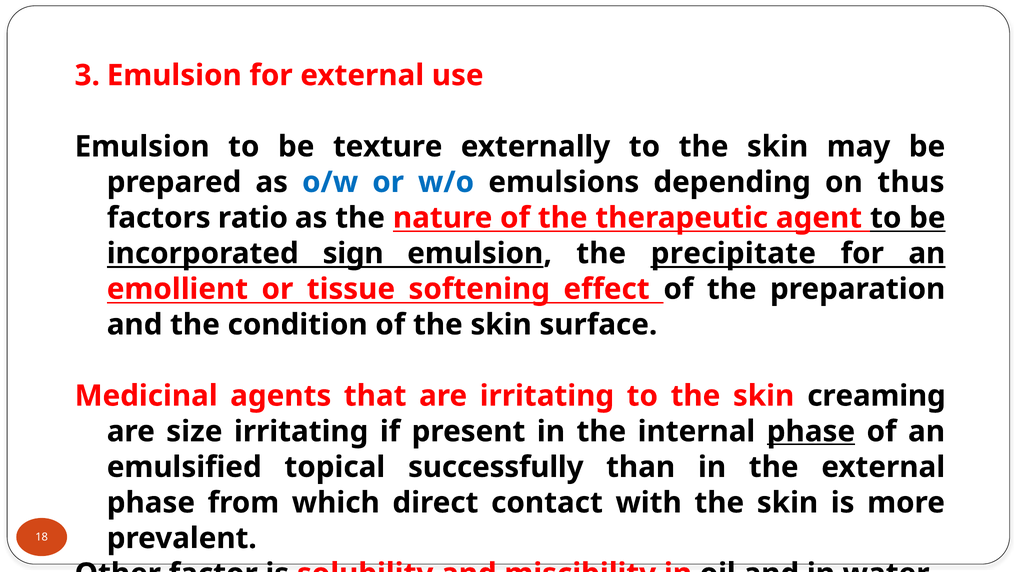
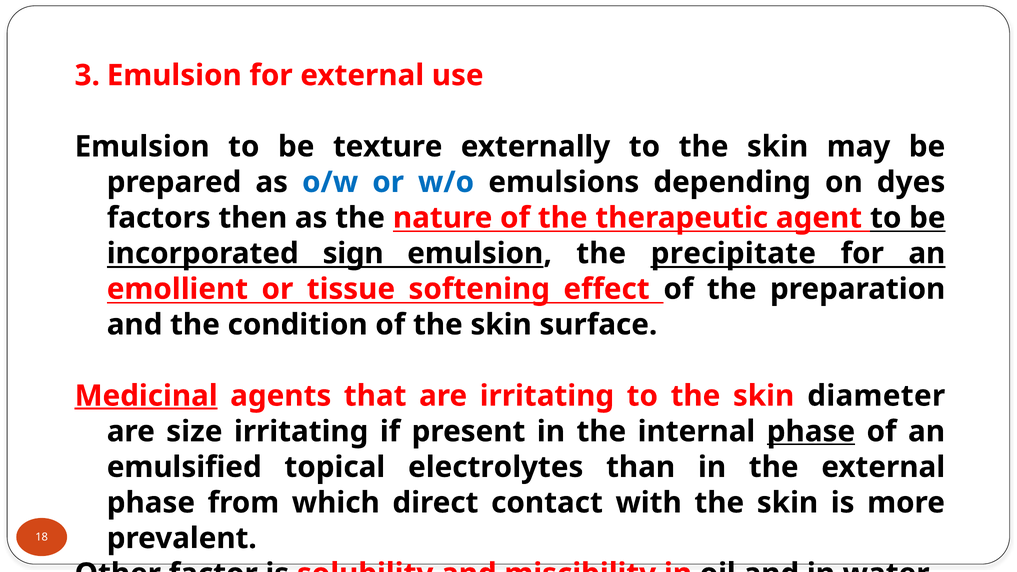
thus: thus -> dyes
ratio: ratio -> then
Medicinal underline: none -> present
creaming: creaming -> diameter
successfully: successfully -> electrolytes
